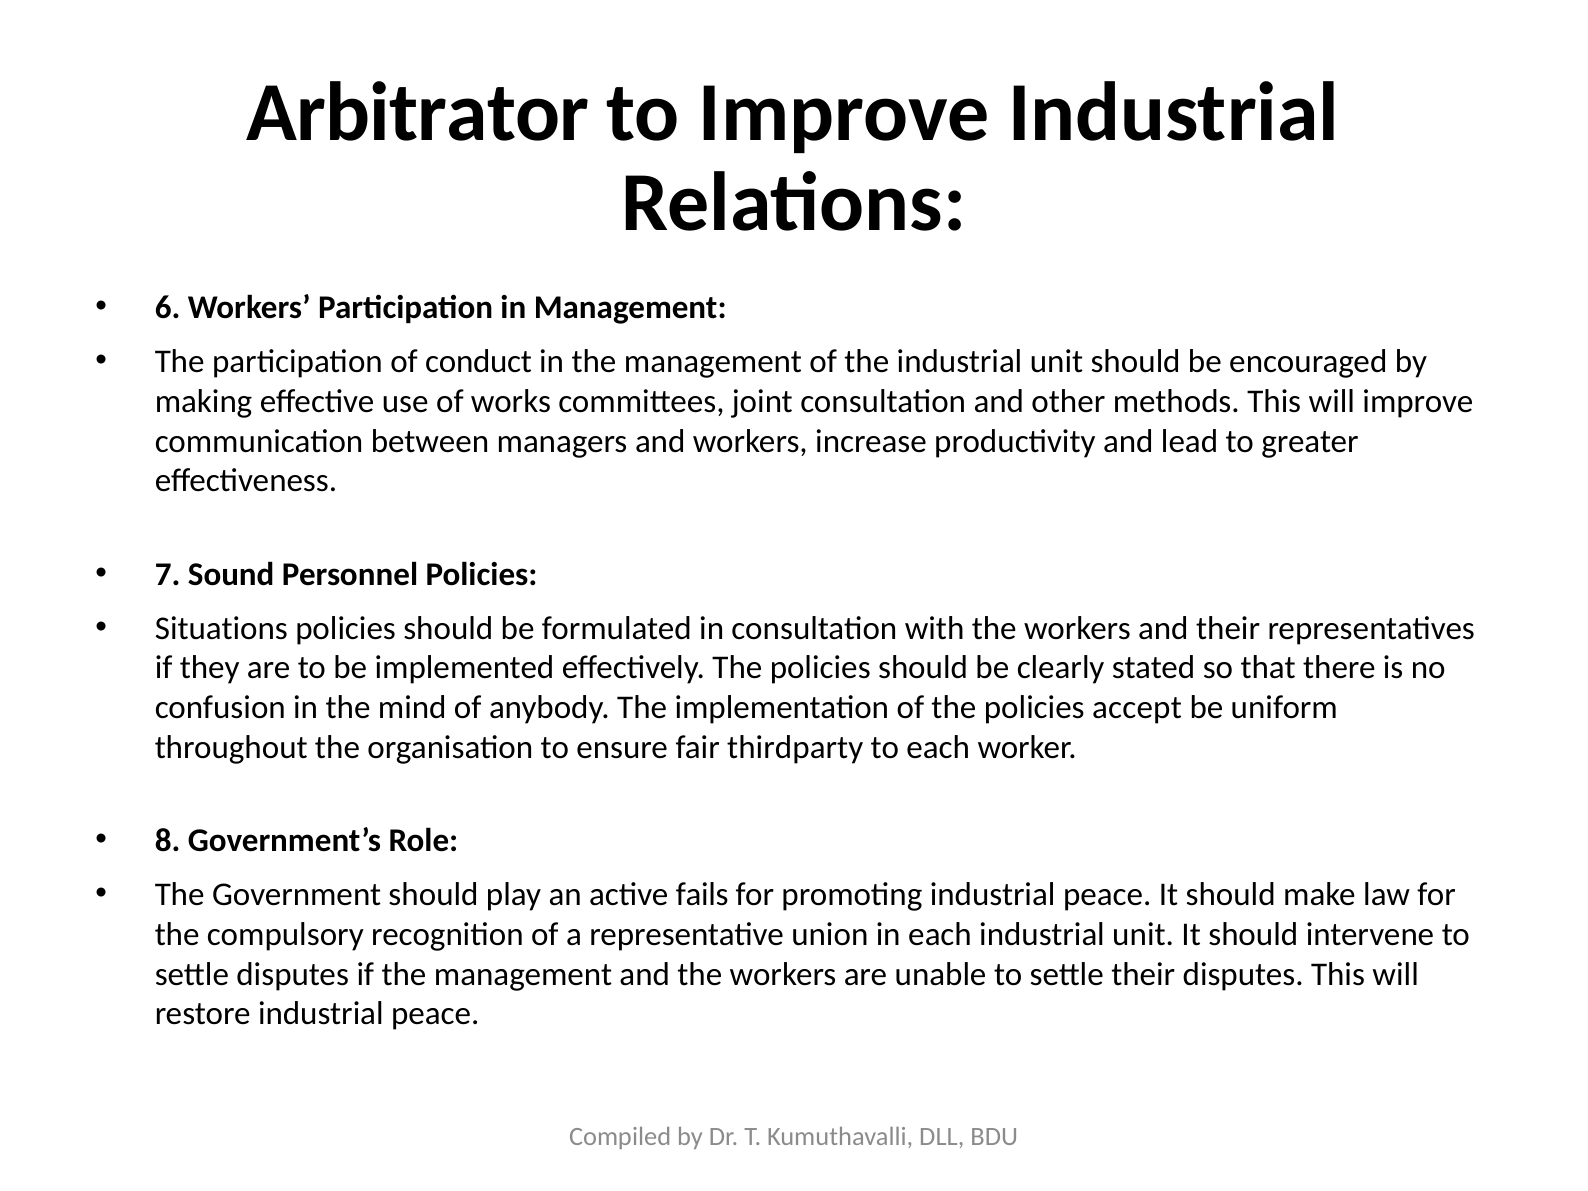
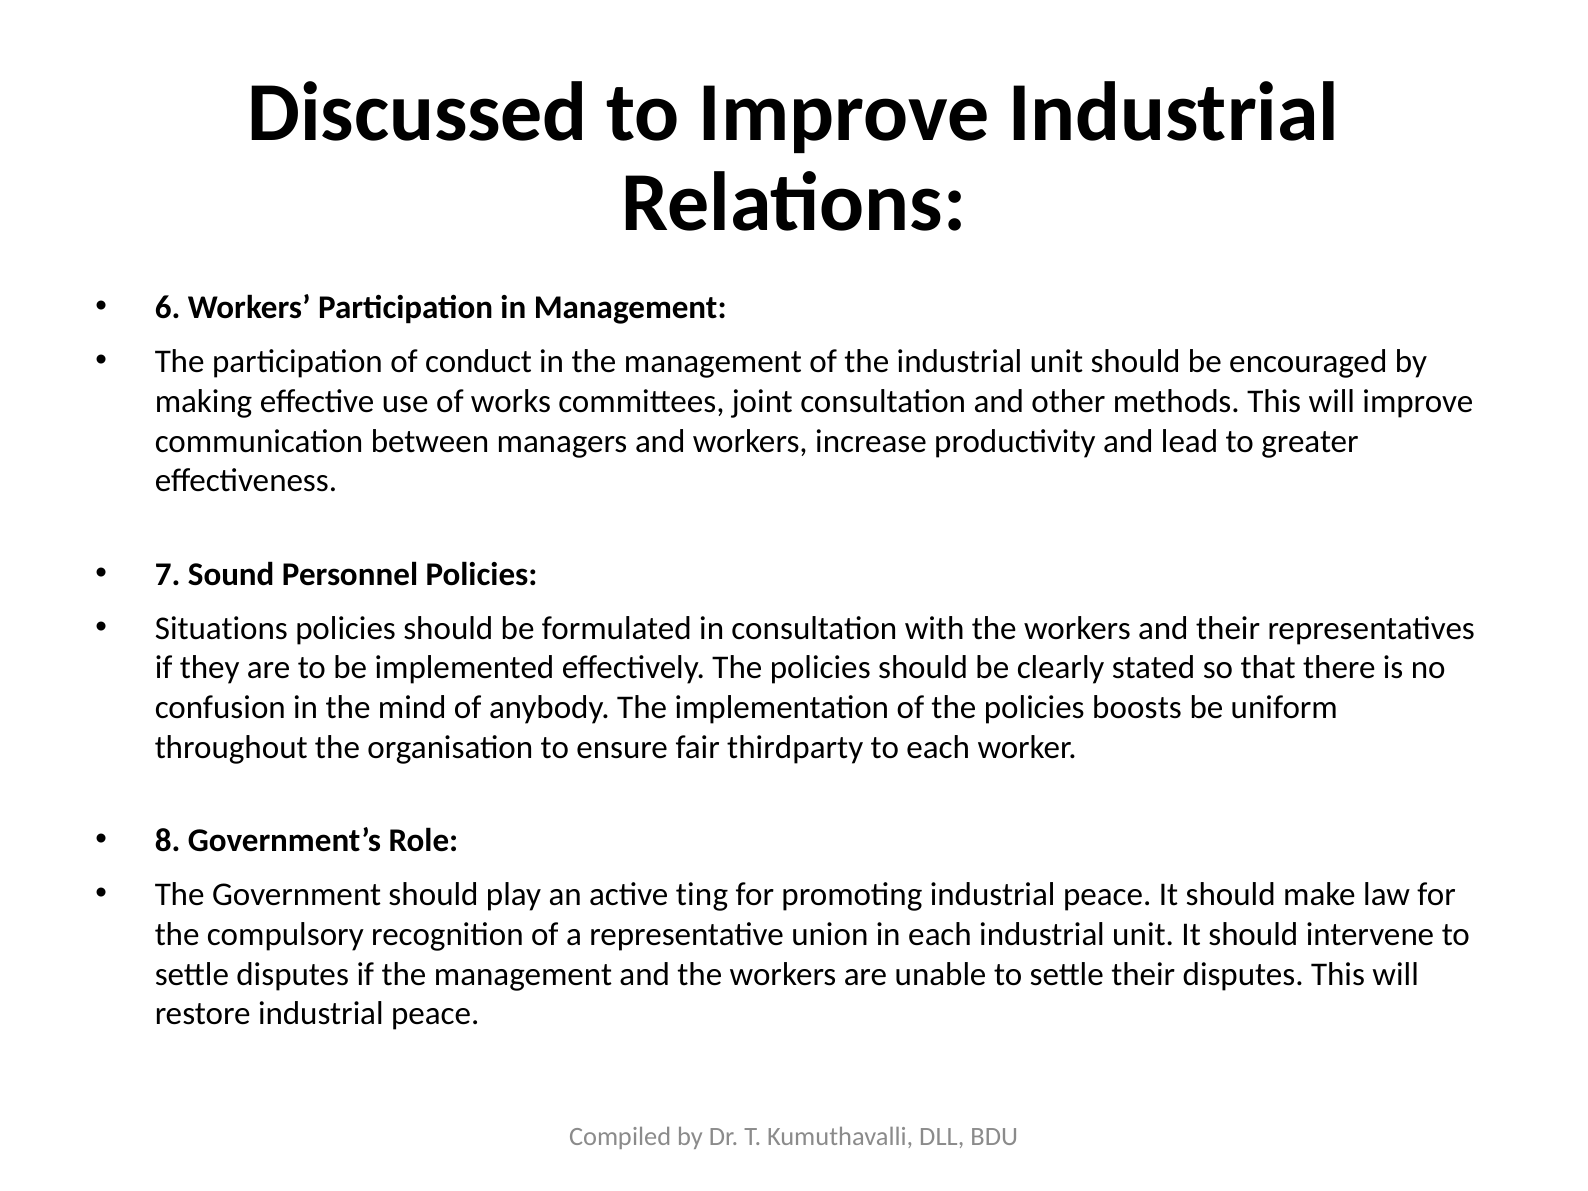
Arbitrator: Arbitrator -> Discussed
accept: accept -> boosts
fails: fails -> ting
